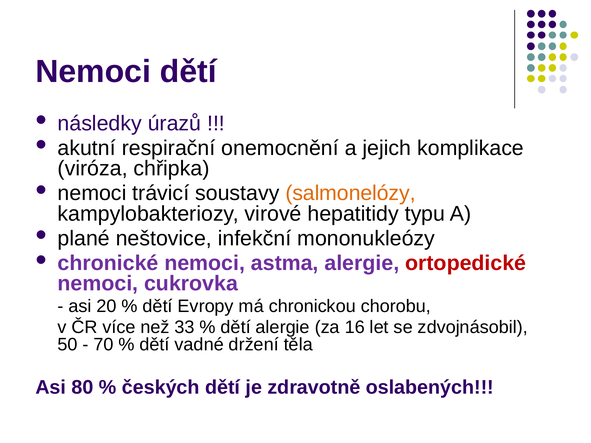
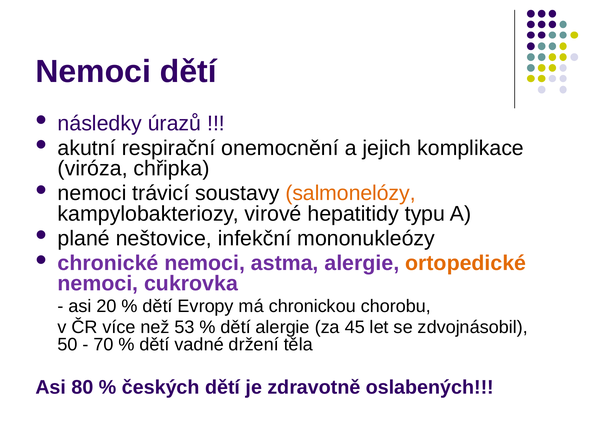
ortopedické colour: red -> orange
33: 33 -> 53
16: 16 -> 45
